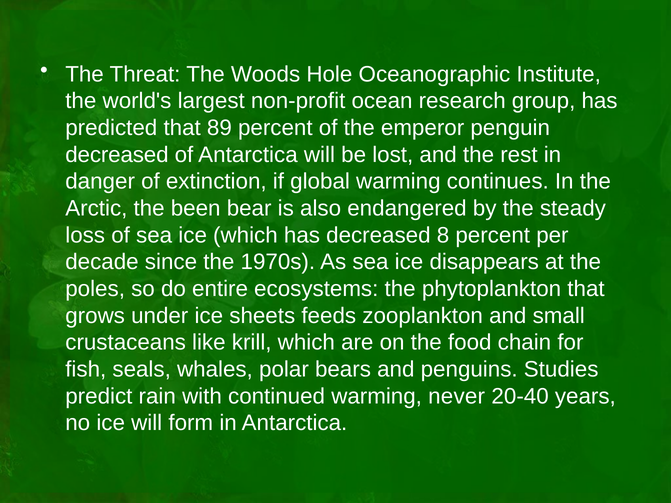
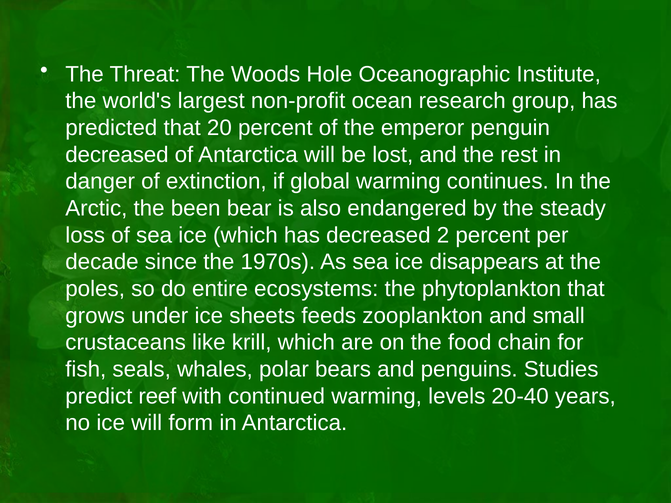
89: 89 -> 20
8: 8 -> 2
rain: rain -> reef
never: never -> levels
